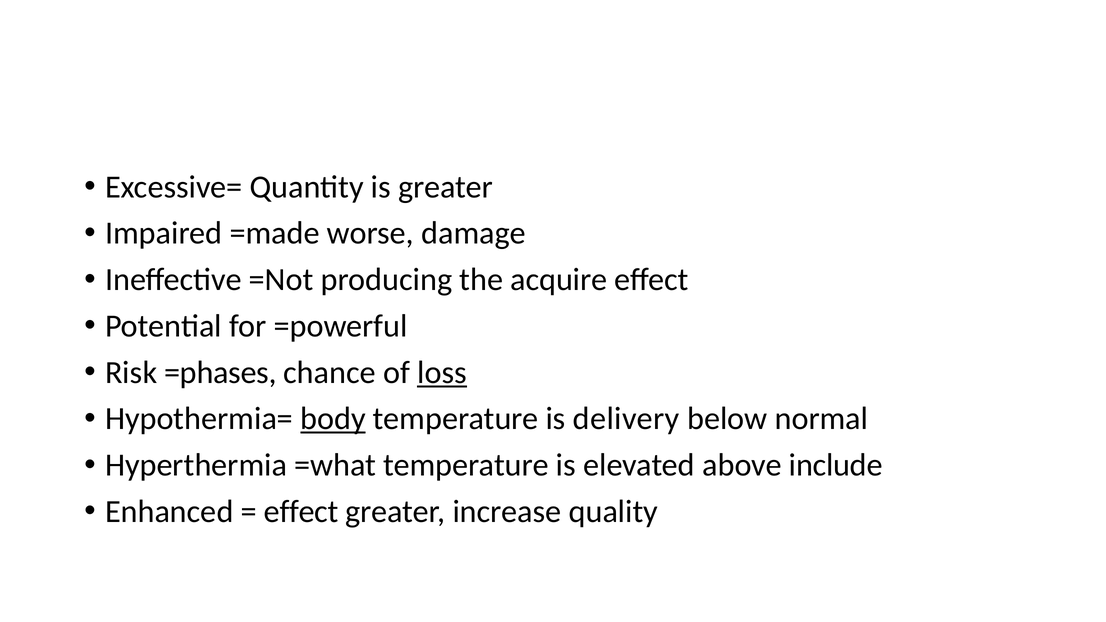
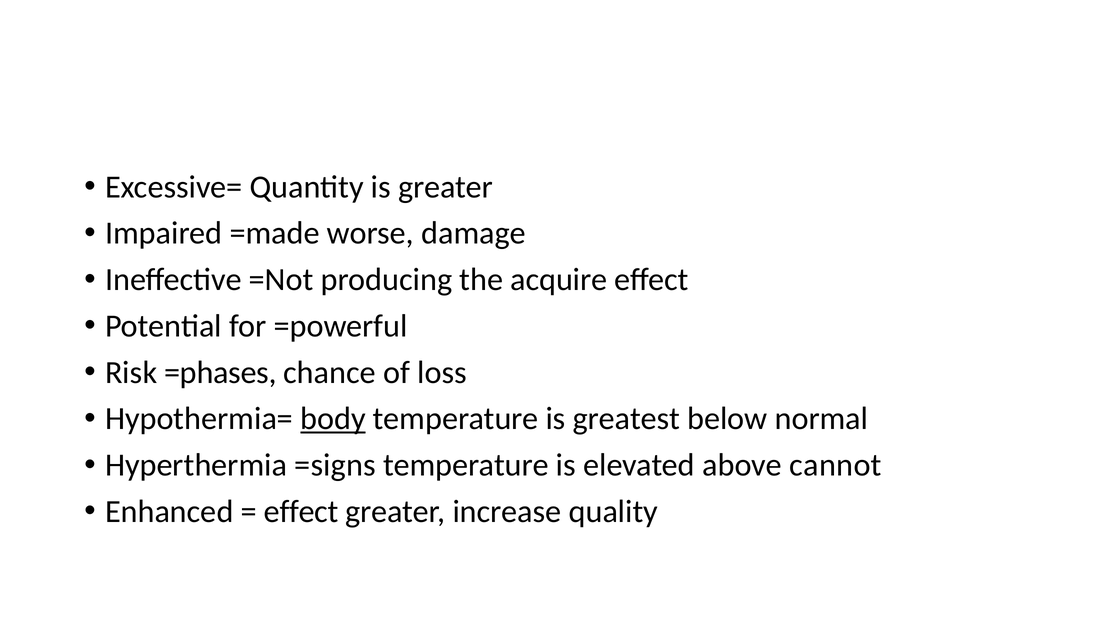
loss underline: present -> none
delivery: delivery -> greatest
=what: =what -> =signs
include: include -> cannot
